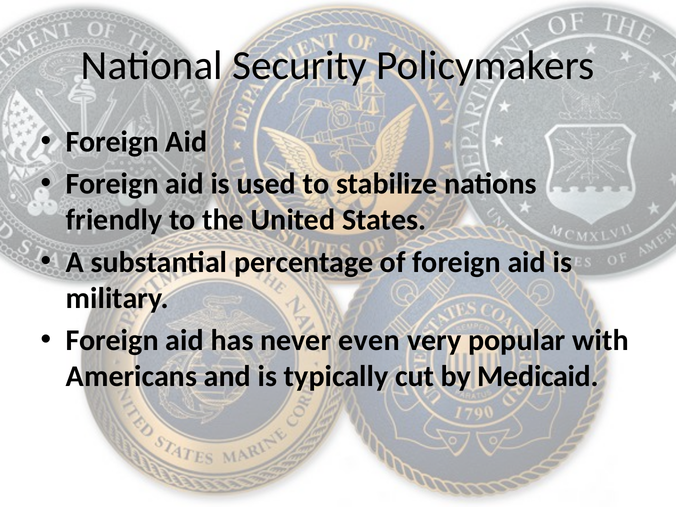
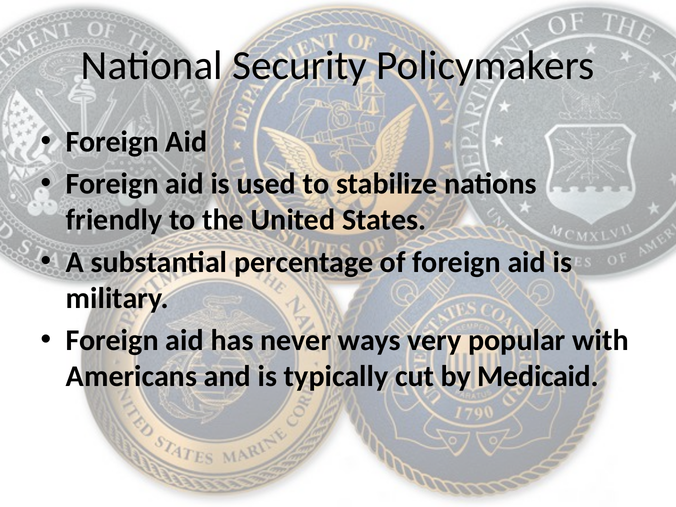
even: even -> ways
